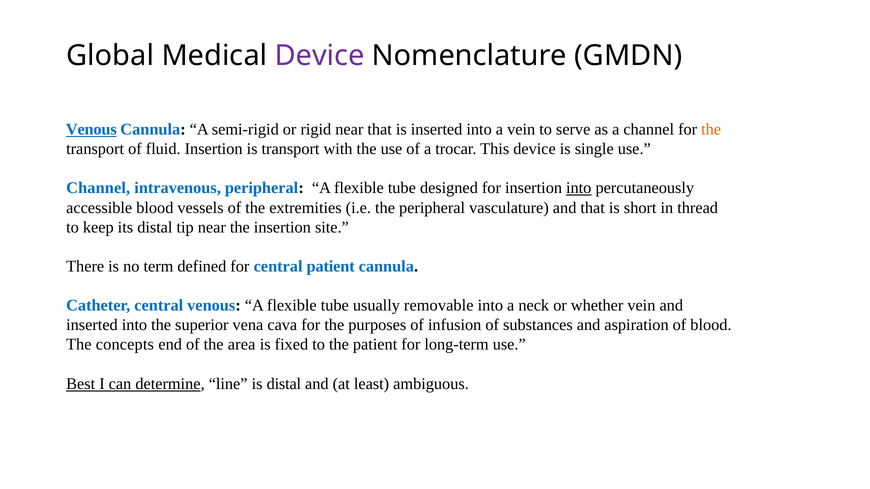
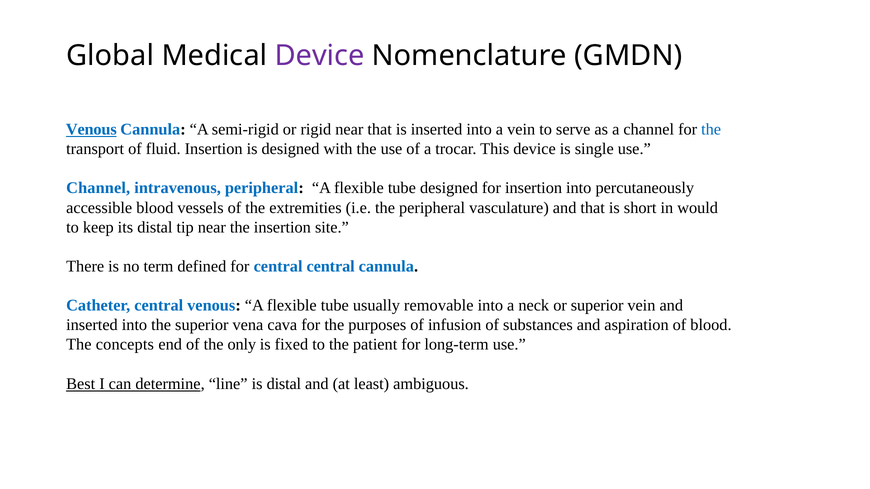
the at (711, 129) colour: orange -> blue
is transport: transport -> designed
into at (579, 188) underline: present -> none
thread: thread -> would
central patient: patient -> central
or whether: whether -> superior
area: area -> only
